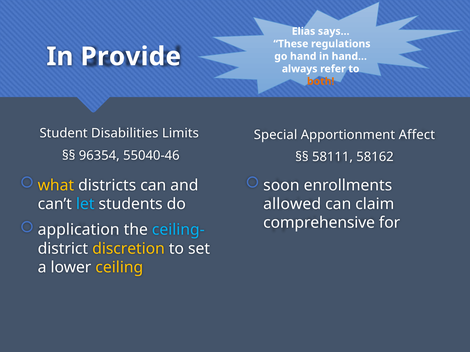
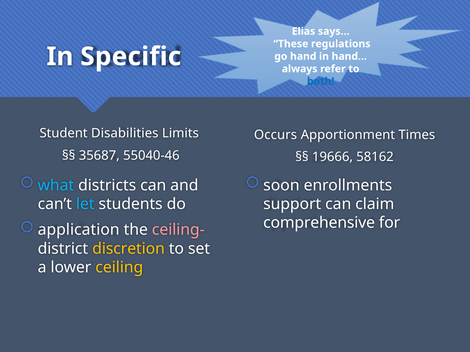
Provide: Provide -> Specific
both colour: orange -> blue
Special: Special -> Occurs
Affect: Affect -> Times
96354: 96354 -> 35687
58111: 58111 -> 19666
what colour: yellow -> light blue
allowed: allowed -> support
ceiling- colour: light blue -> pink
